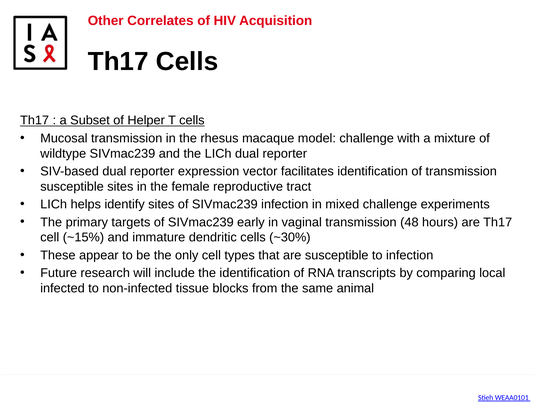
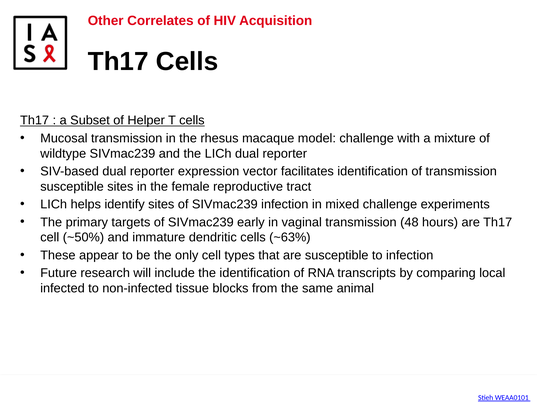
~15%: ~15% -> ~50%
~30%: ~30% -> ~63%
